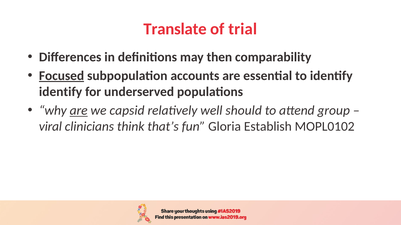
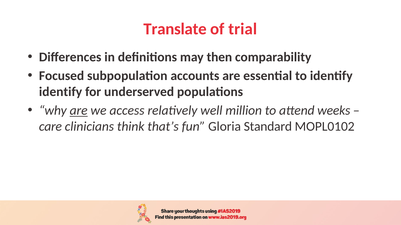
Focused underline: present -> none
capsid: capsid -> access
should: should -> million
group: group -> weeks
viral: viral -> care
Establish: Establish -> Standard
